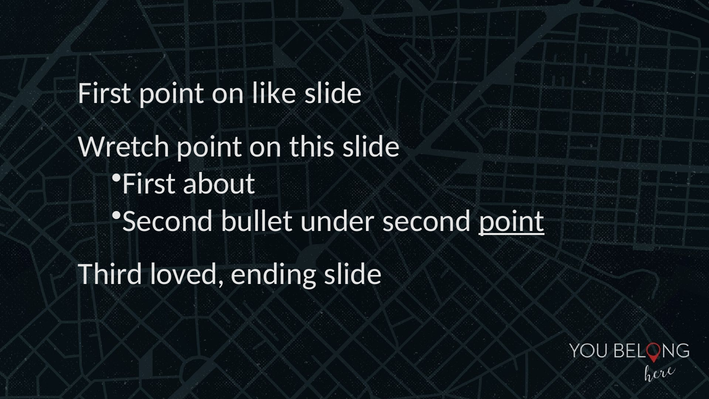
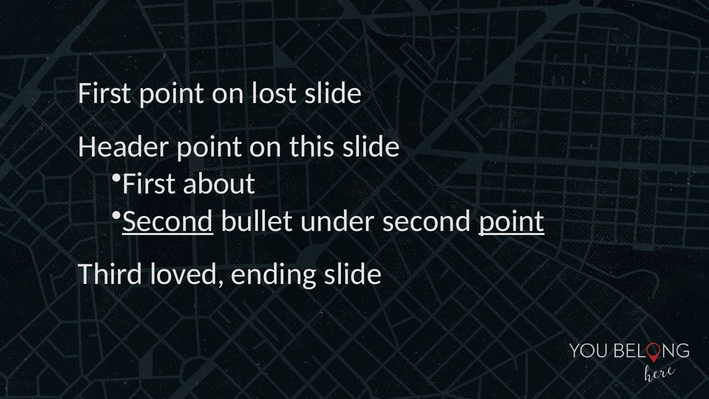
like: like -> lost
Wretch: Wretch -> Header
Second at (168, 221) underline: none -> present
